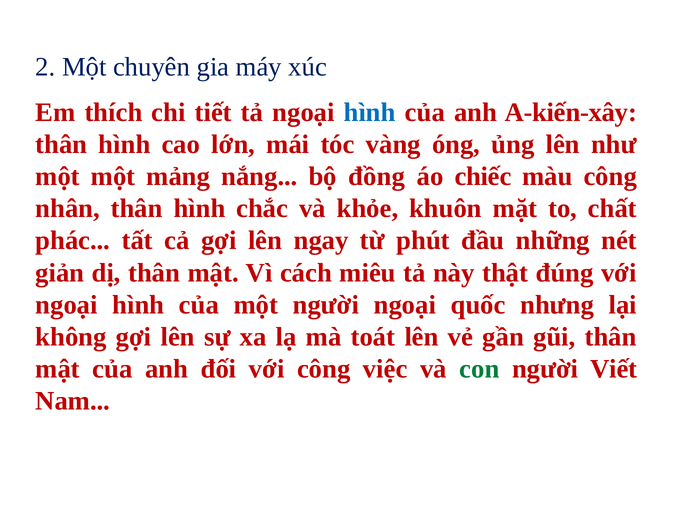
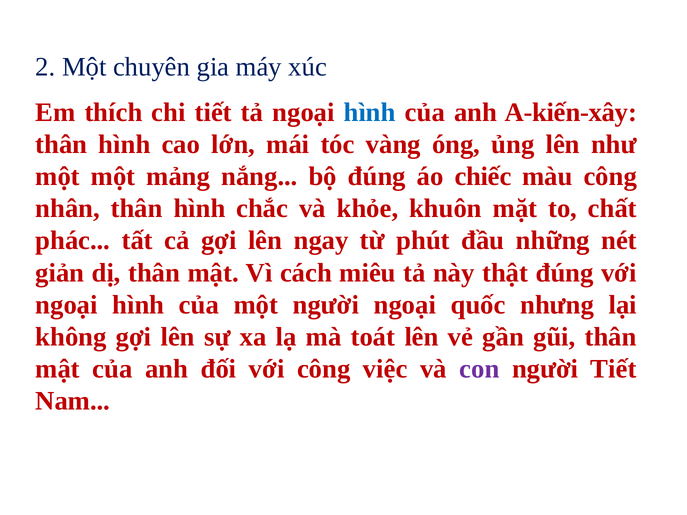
bộ đồng: đồng -> đúng
con colour: green -> purple
người Viết: Viết -> Tiết
